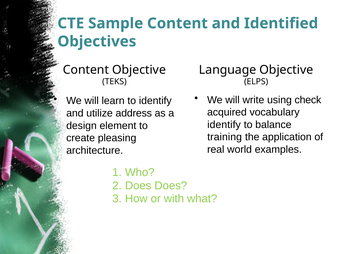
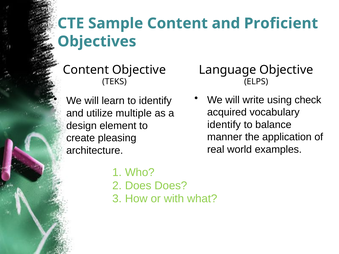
Identified: Identified -> Proficient
address: address -> multiple
training: training -> manner
